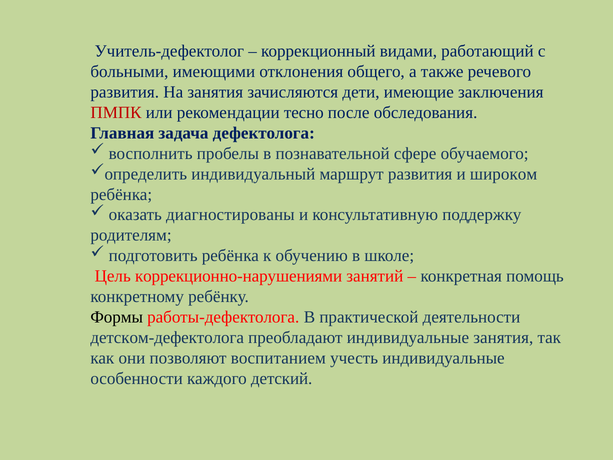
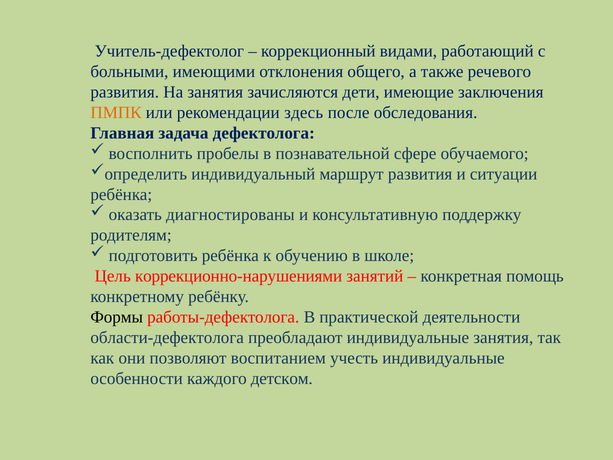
ПМПК colour: red -> orange
тесно: тесно -> здесь
широком: широком -> ситуации
детском-дефектолога: детском-дефектолога -> области-дефектолога
детский: детский -> детском
